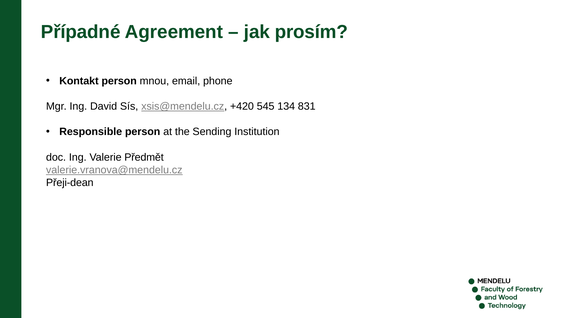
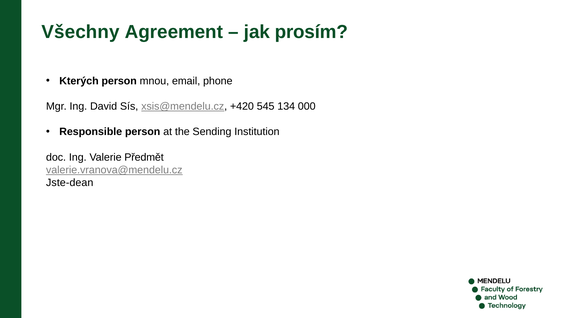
Případné: Případné -> Všechny
Kontakt: Kontakt -> Kterých
831: 831 -> 000
Přeji-dean: Přeji-dean -> Jste-dean
